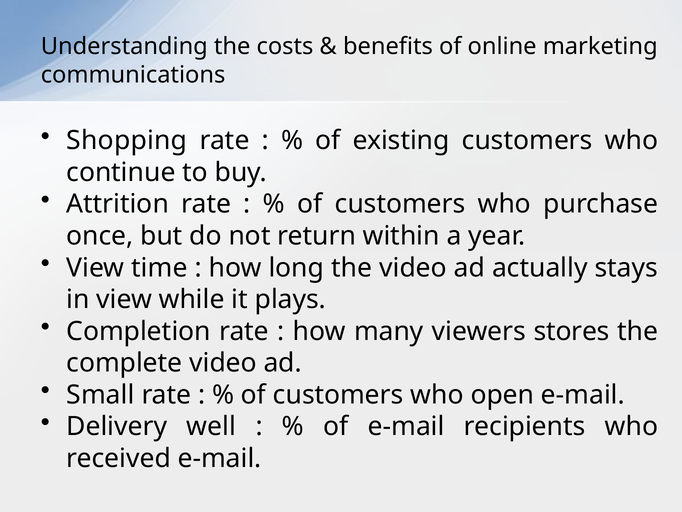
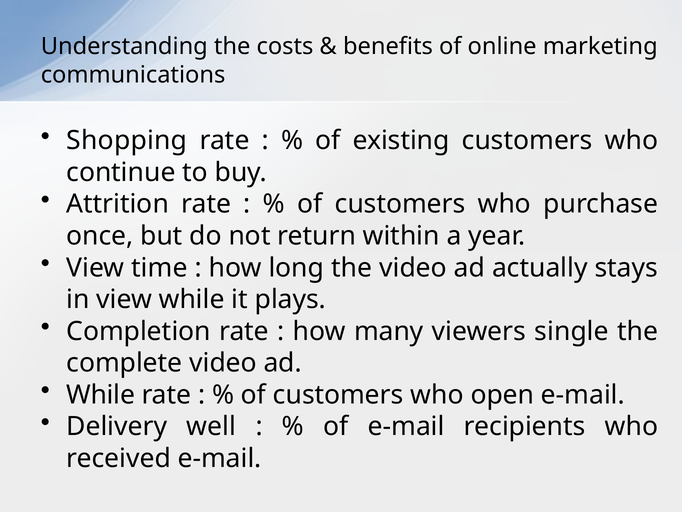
stores: stores -> single
Small at (100, 395): Small -> While
